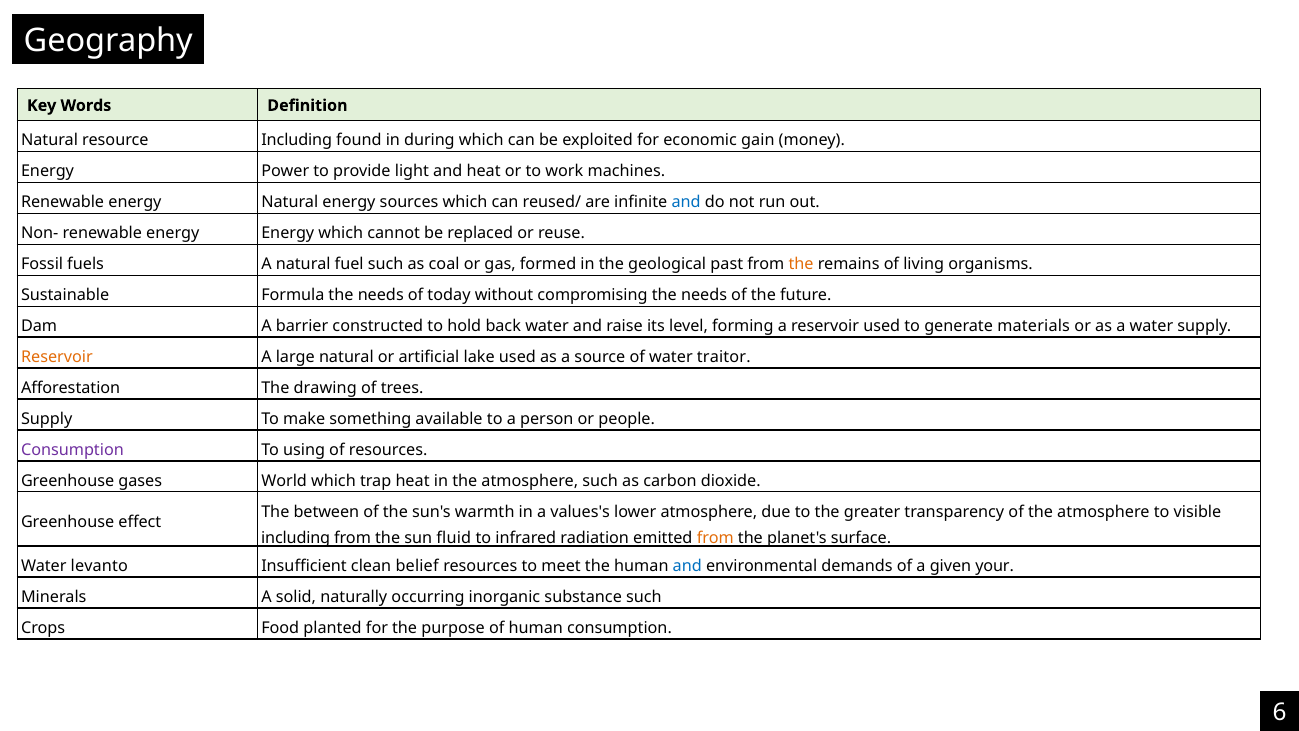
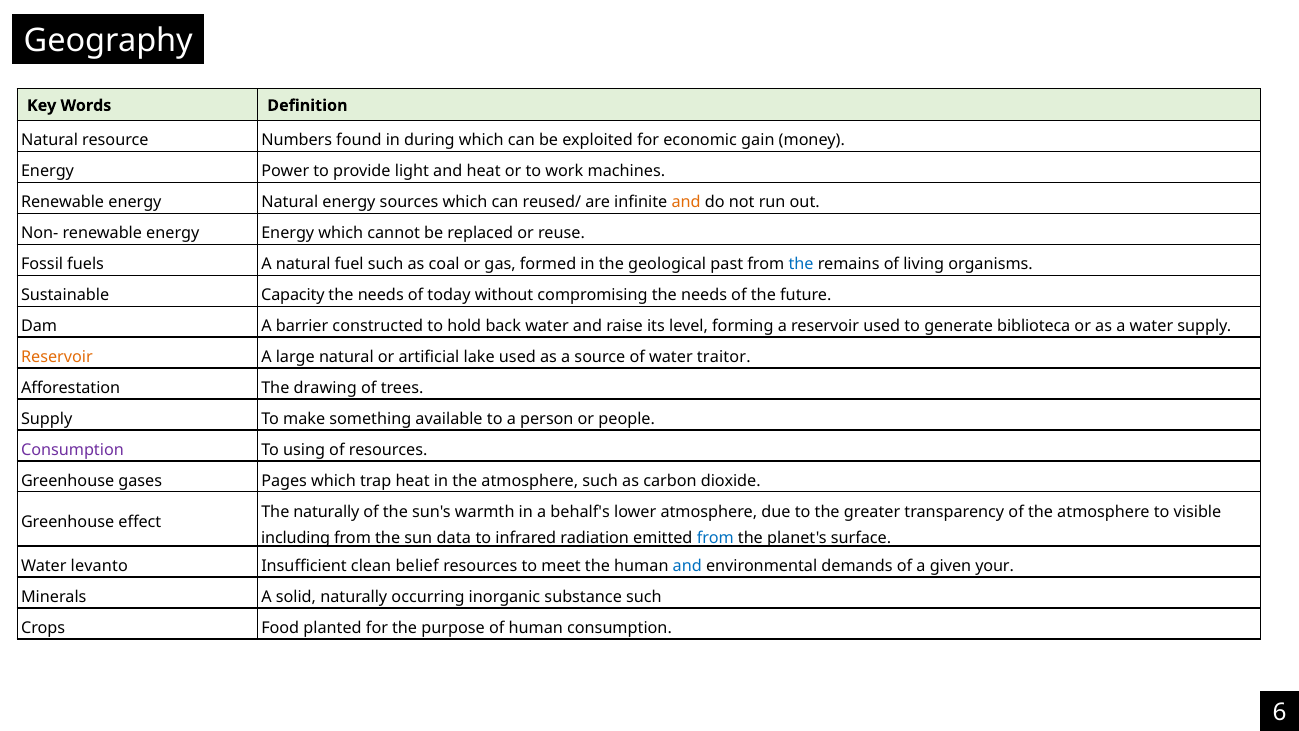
resource Including: Including -> Numbers
and at (686, 202) colour: blue -> orange
the at (801, 264) colour: orange -> blue
Formula: Formula -> Capacity
materials: materials -> biblioteca
World: World -> Pages
The between: between -> naturally
values's: values's -> behalf's
fluid: fluid -> data
from at (715, 538) colour: orange -> blue
